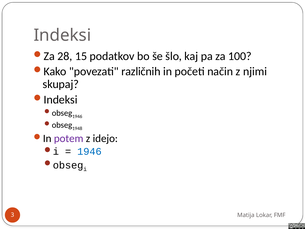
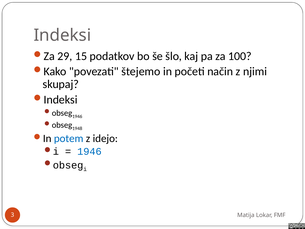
28: 28 -> 29
različnih: različnih -> štejemo
potem colour: purple -> blue
